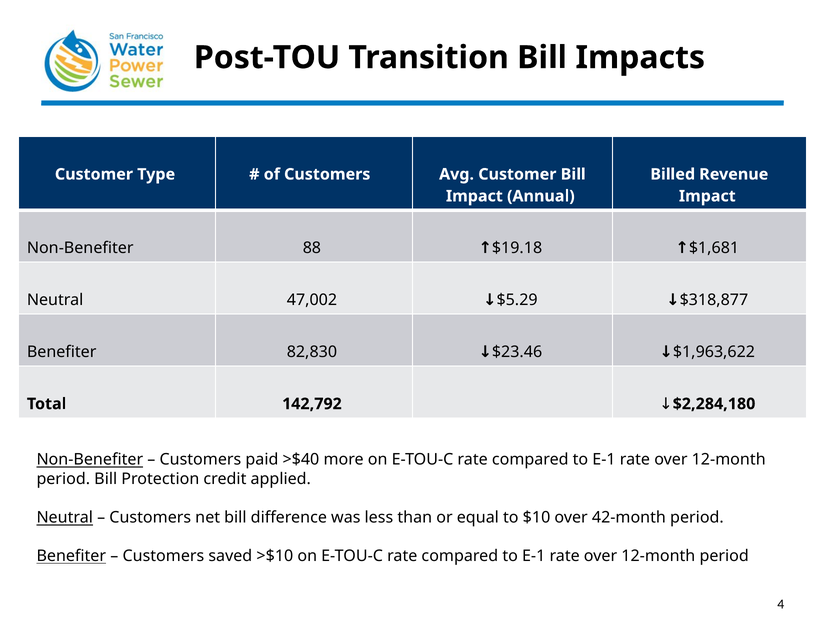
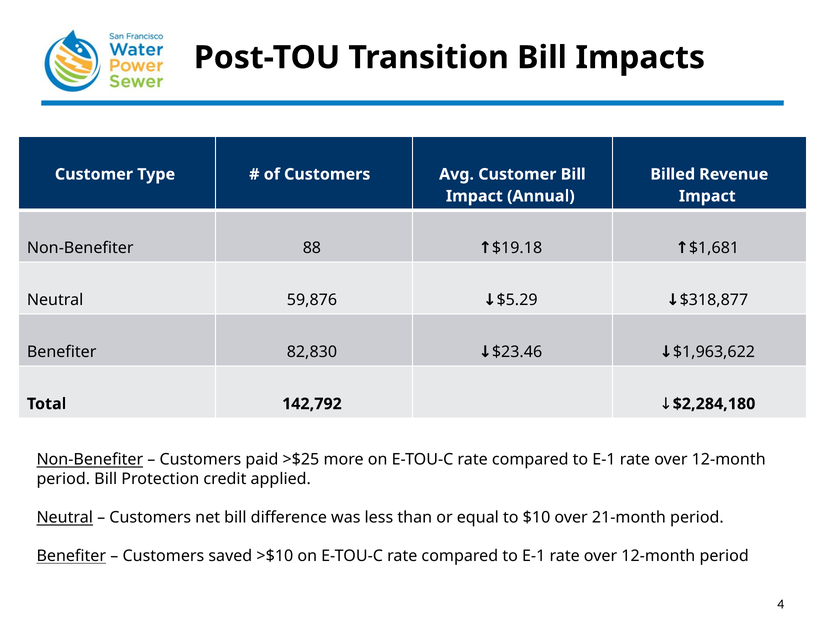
47,002: 47,002 -> 59,876
>$40: >$40 -> >$25
42-month: 42-month -> 21-month
